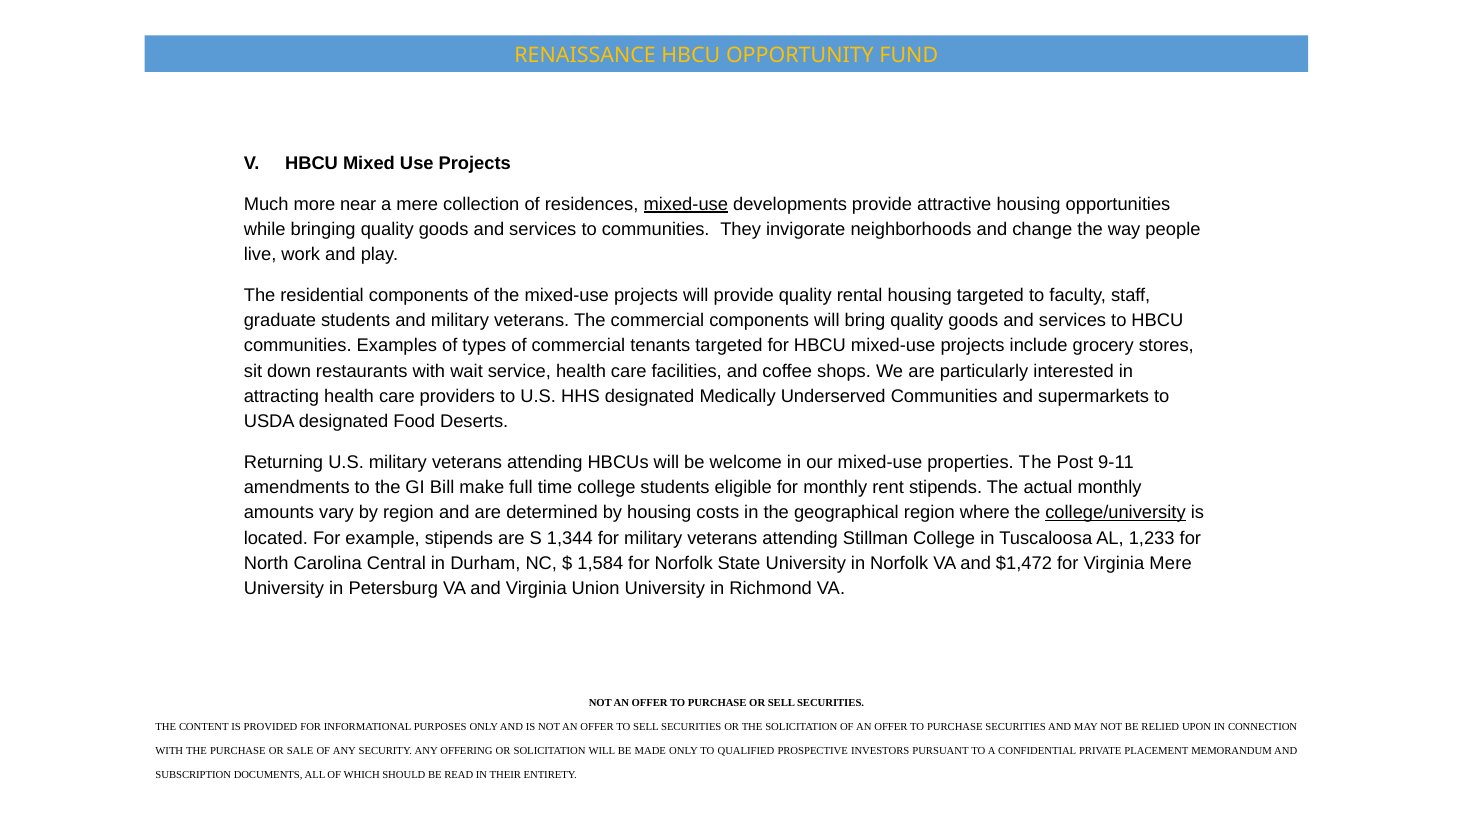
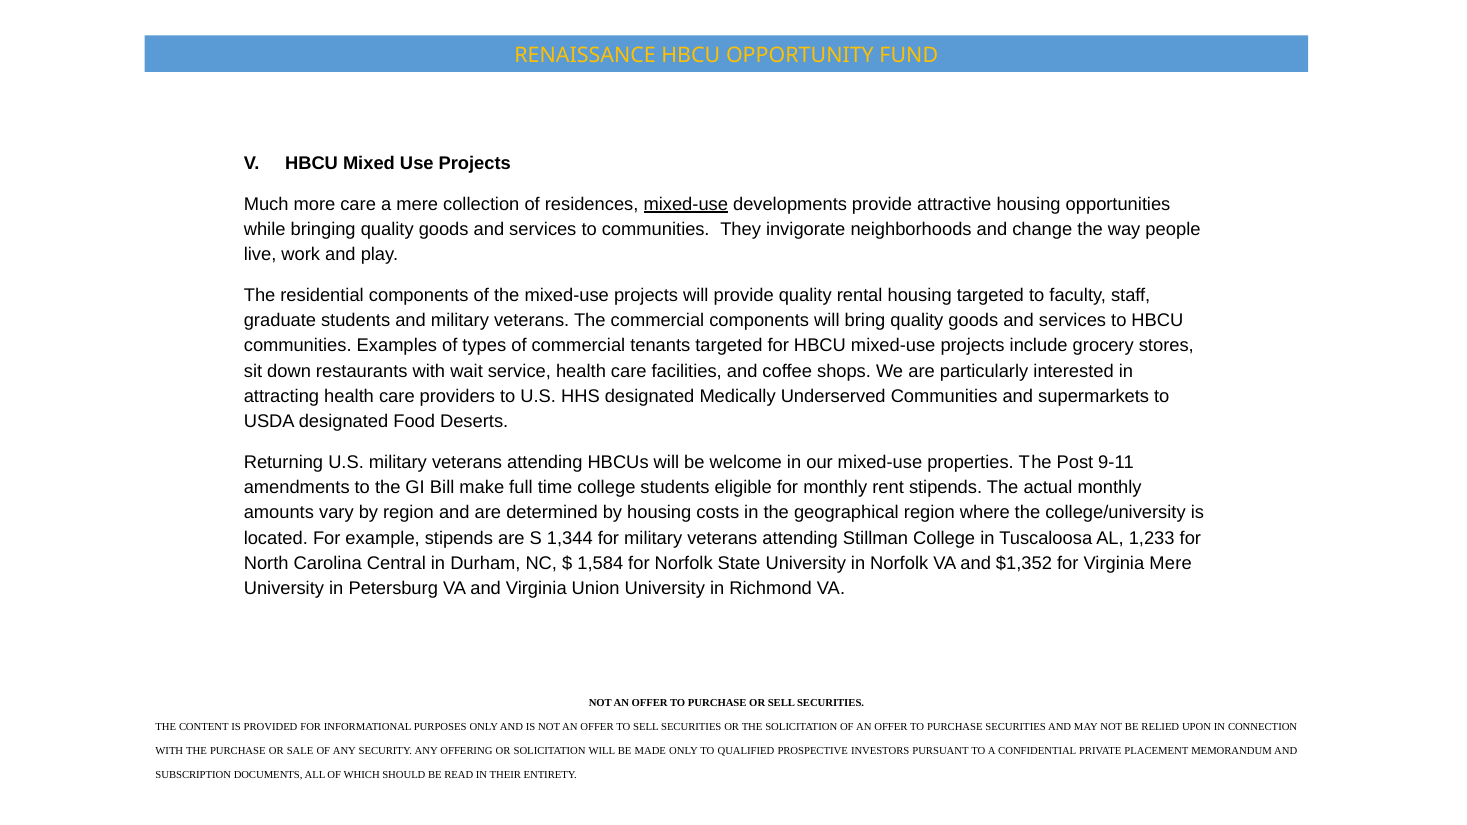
more near: near -> care
college/university underline: present -> none
$1,472: $1,472 -> $1,352
